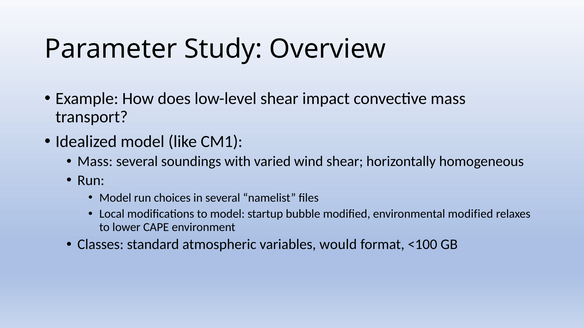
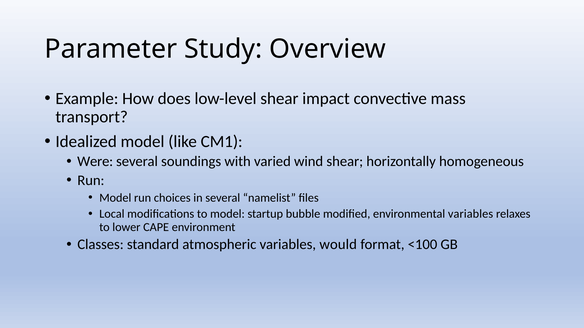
Mass at (95, 162): Mass -> Were
environmental modified: modified -> variables
